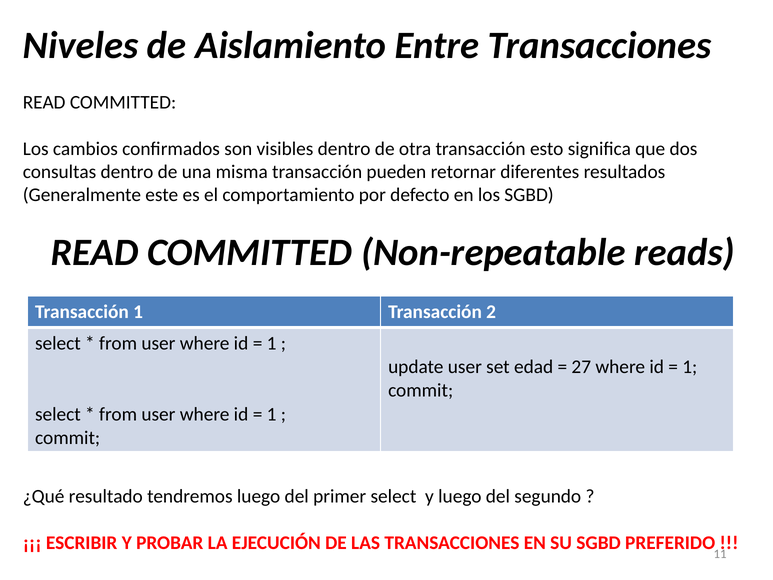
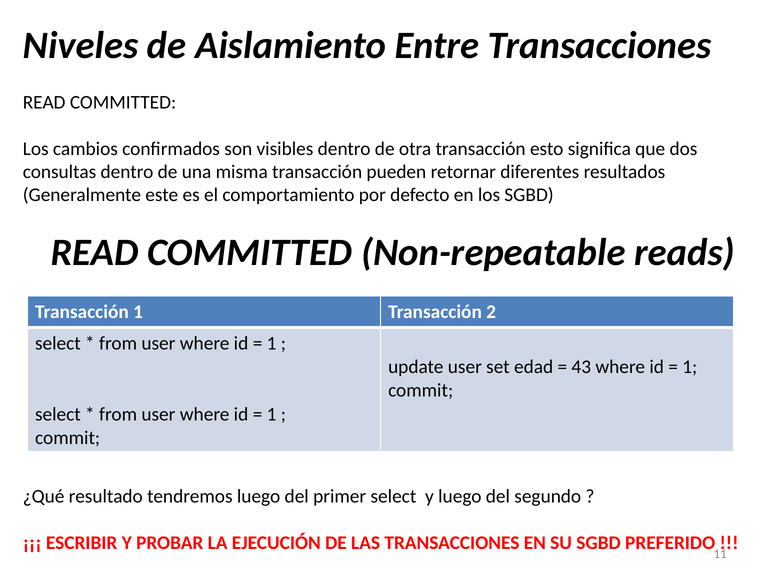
27: 27 -> 43
